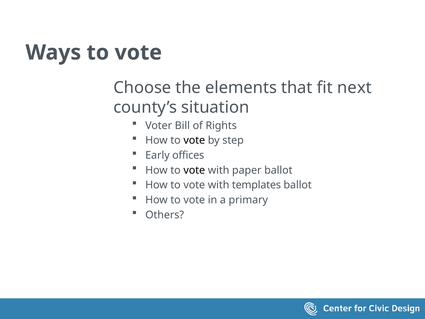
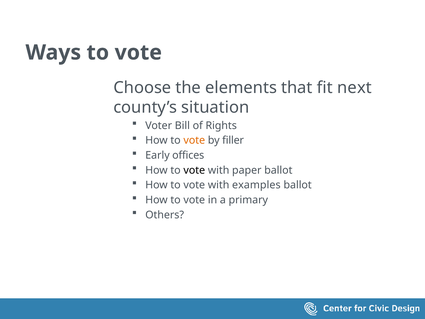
vote at (194, 140) colour: black -> orange
step: step -> filler
templates: templates -> examples
